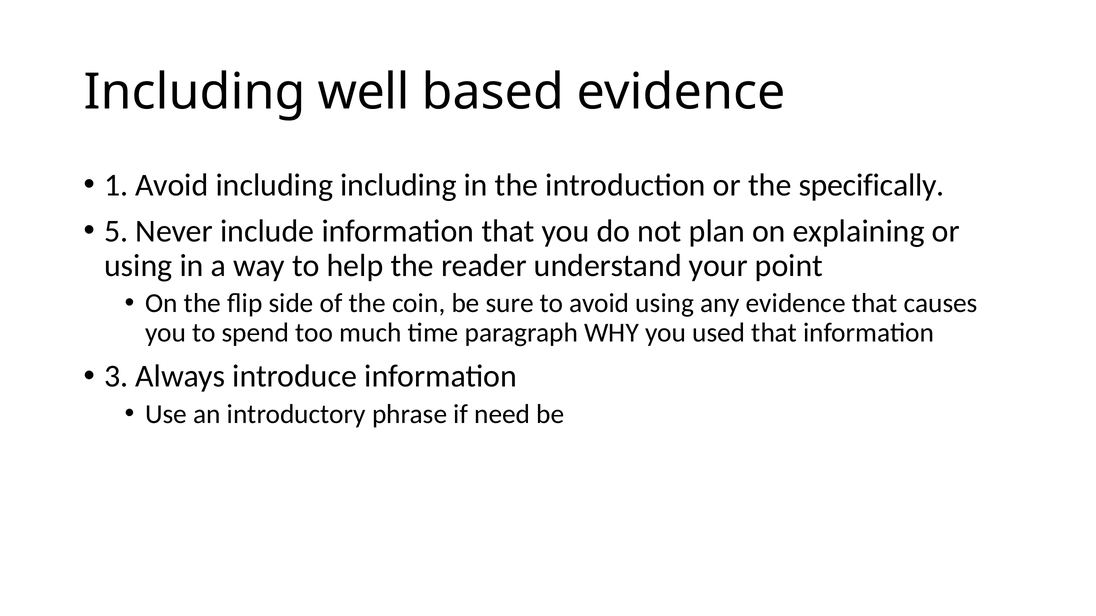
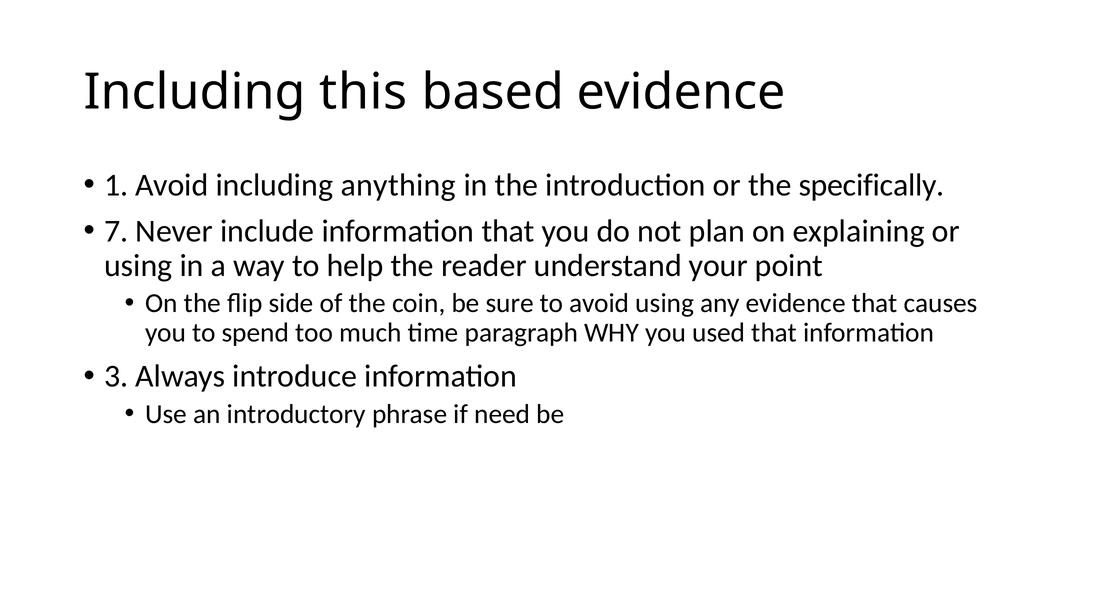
well: well -> this
including including: including -> anything
5: 5 -> 7
